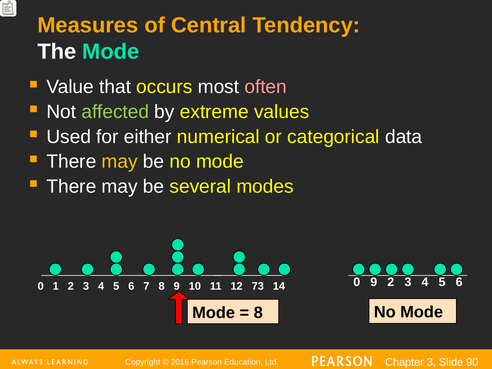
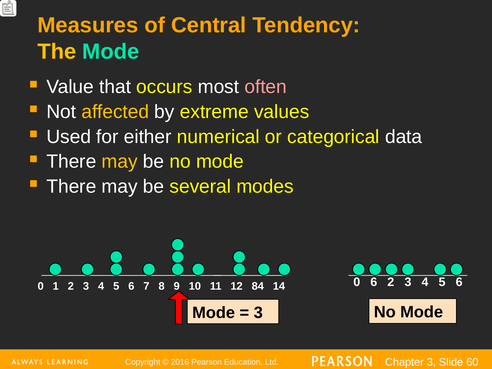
The colour: white -> yellow
affected colour: light green -> yellow
0 9: 9 -> 6
73: 73 -> 84
8 at (258, 313): 8 -> 3
90: 90 -> 60
